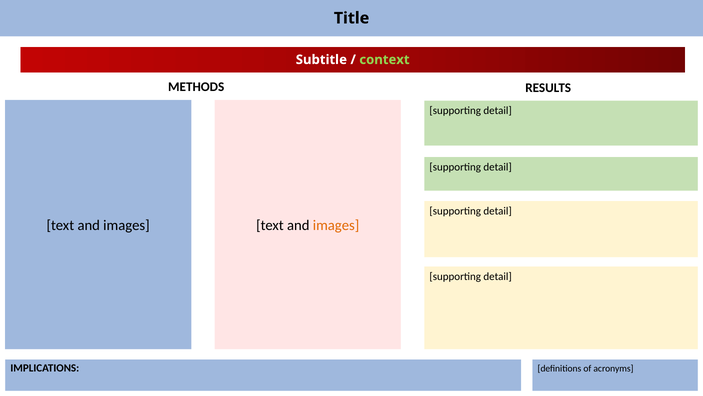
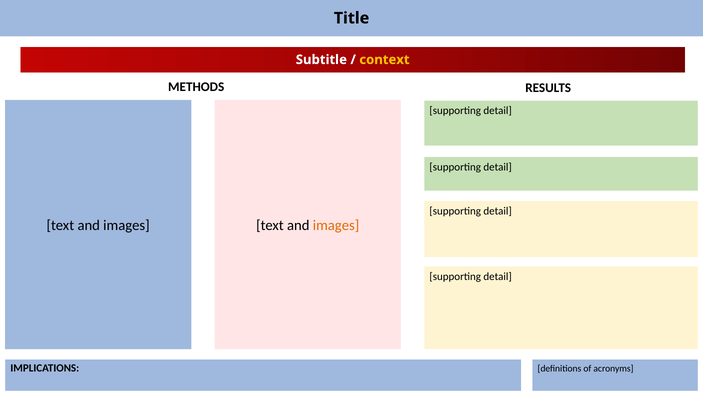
context colour: light green -> yellow
